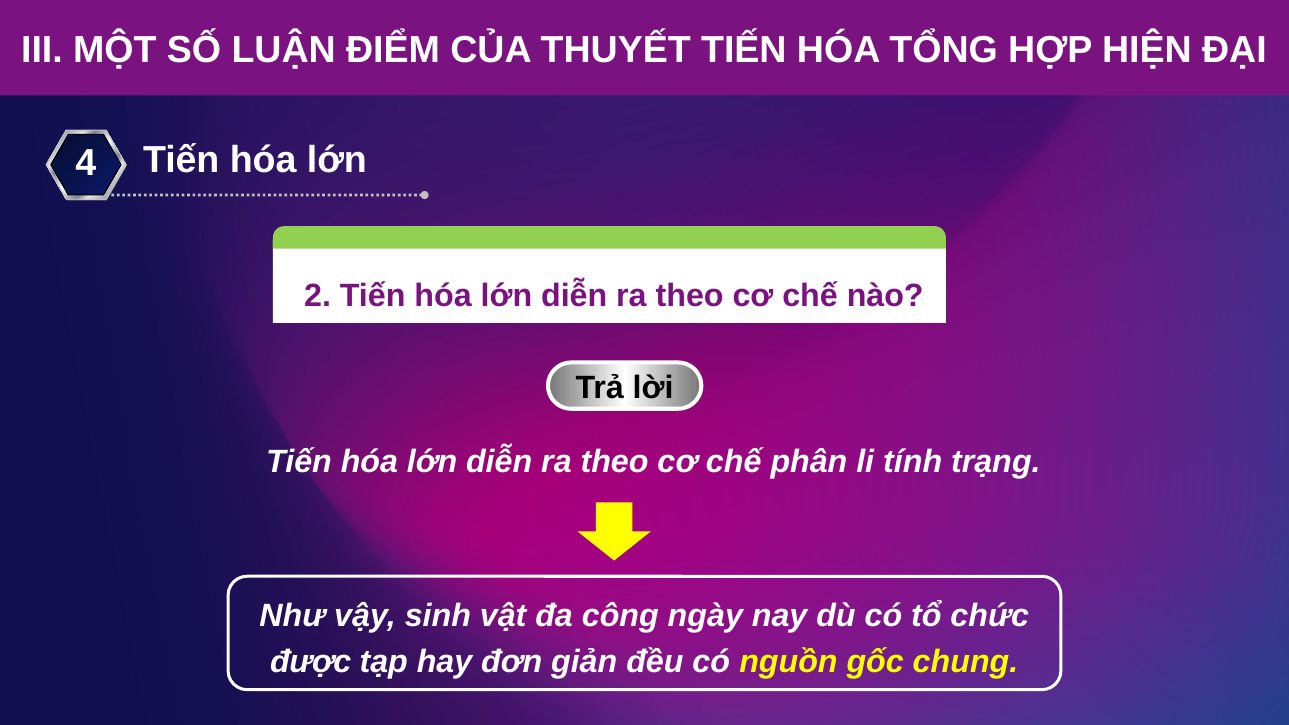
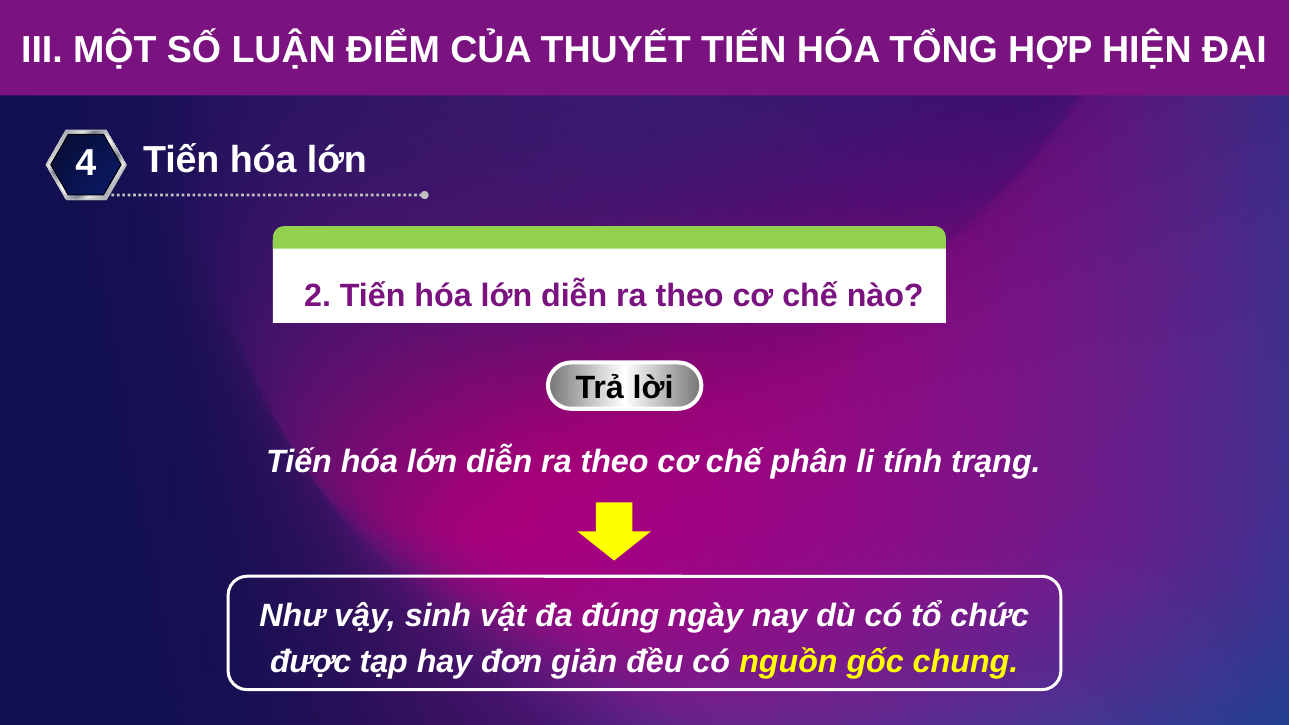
công: công -> đúng
